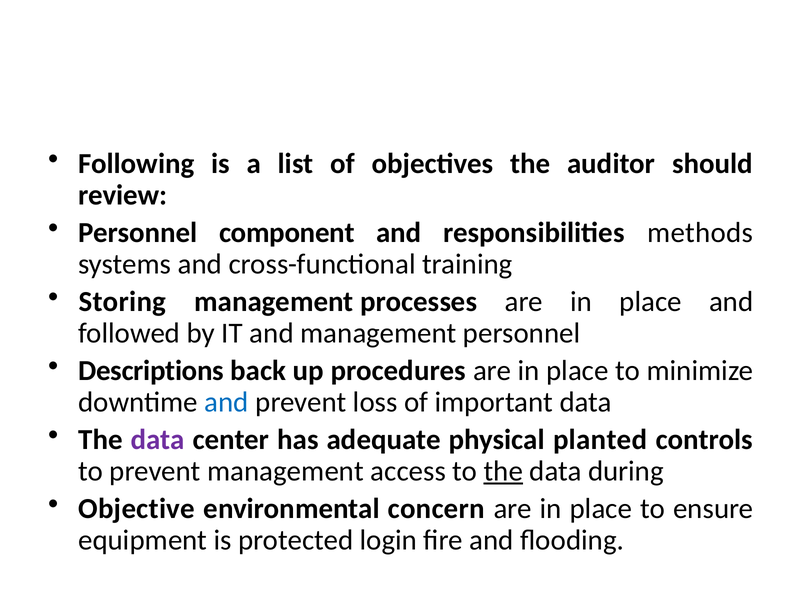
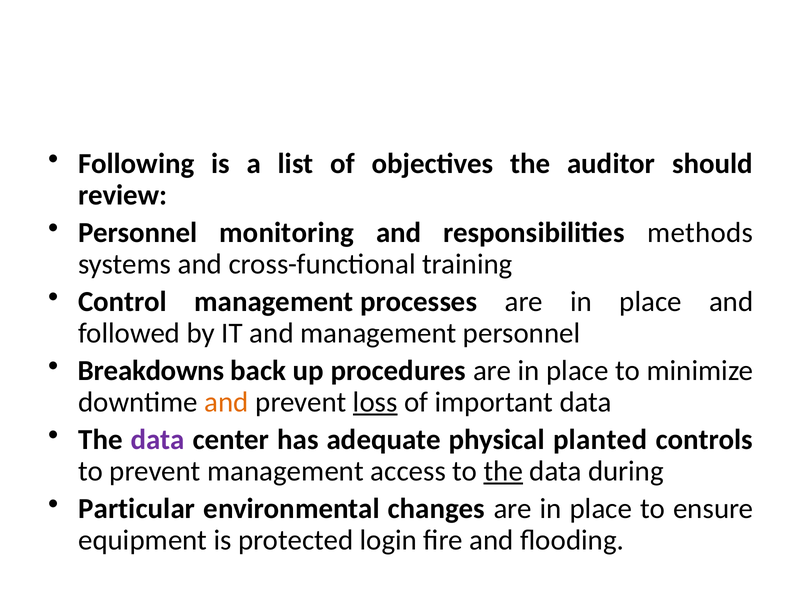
component: component -> monitoring
Storing: Storing -> Control
Descriptions: Descriptions -> Breakdowns
and at (227, 402) colour: blue -> orange
loss underline: none -> present
Objective: Objective -> Particular
concern: concern -> changes
